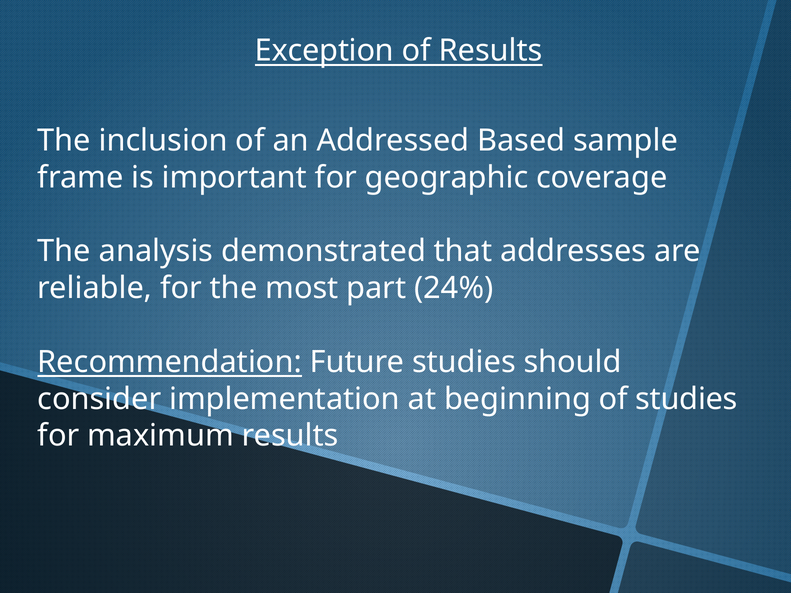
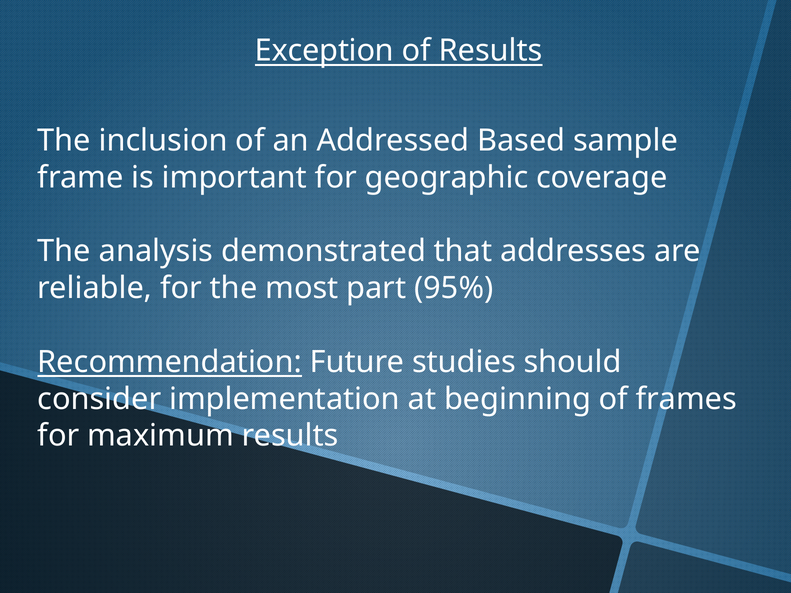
24%: 24% -> 95%
of studies: studies -> frames
